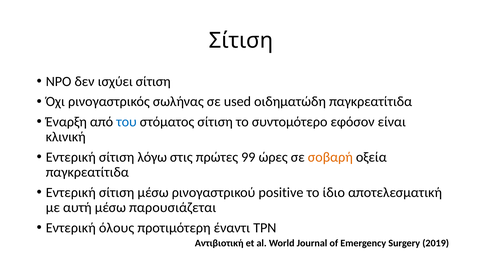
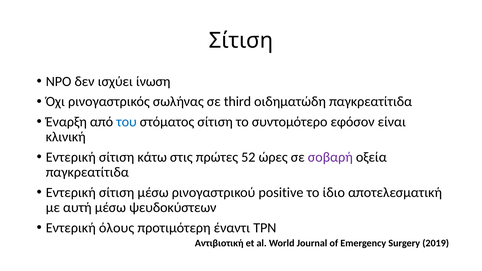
ισχύει σίτιση: σίτιση -> ίνωση
used: used -> third
λόγω: λόγω -> κάτω
99: 99 -> 52
σοβαρή colour: orange -> purple
παρουσιάζεται: παρουσιάζεται -> ψευδοκύστεων
